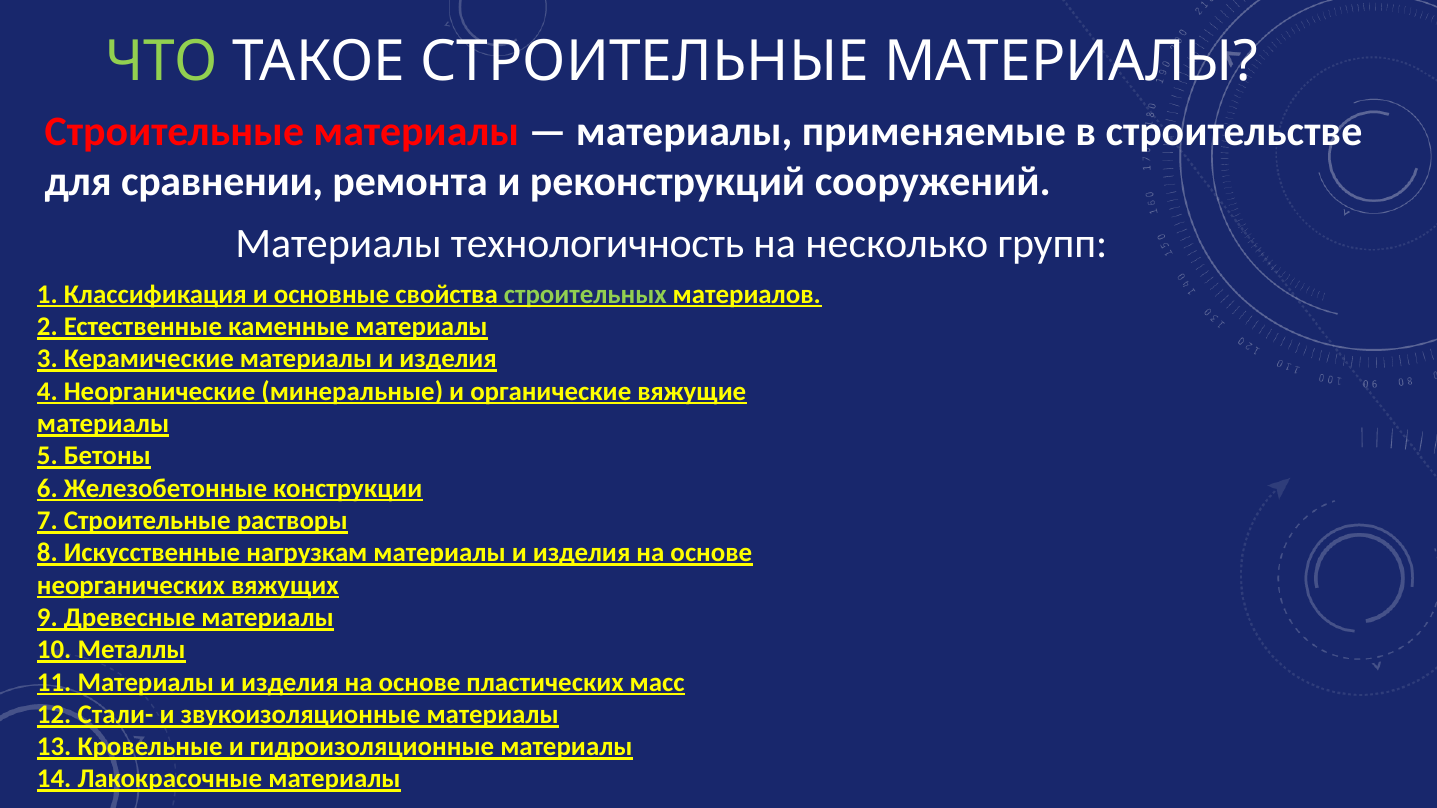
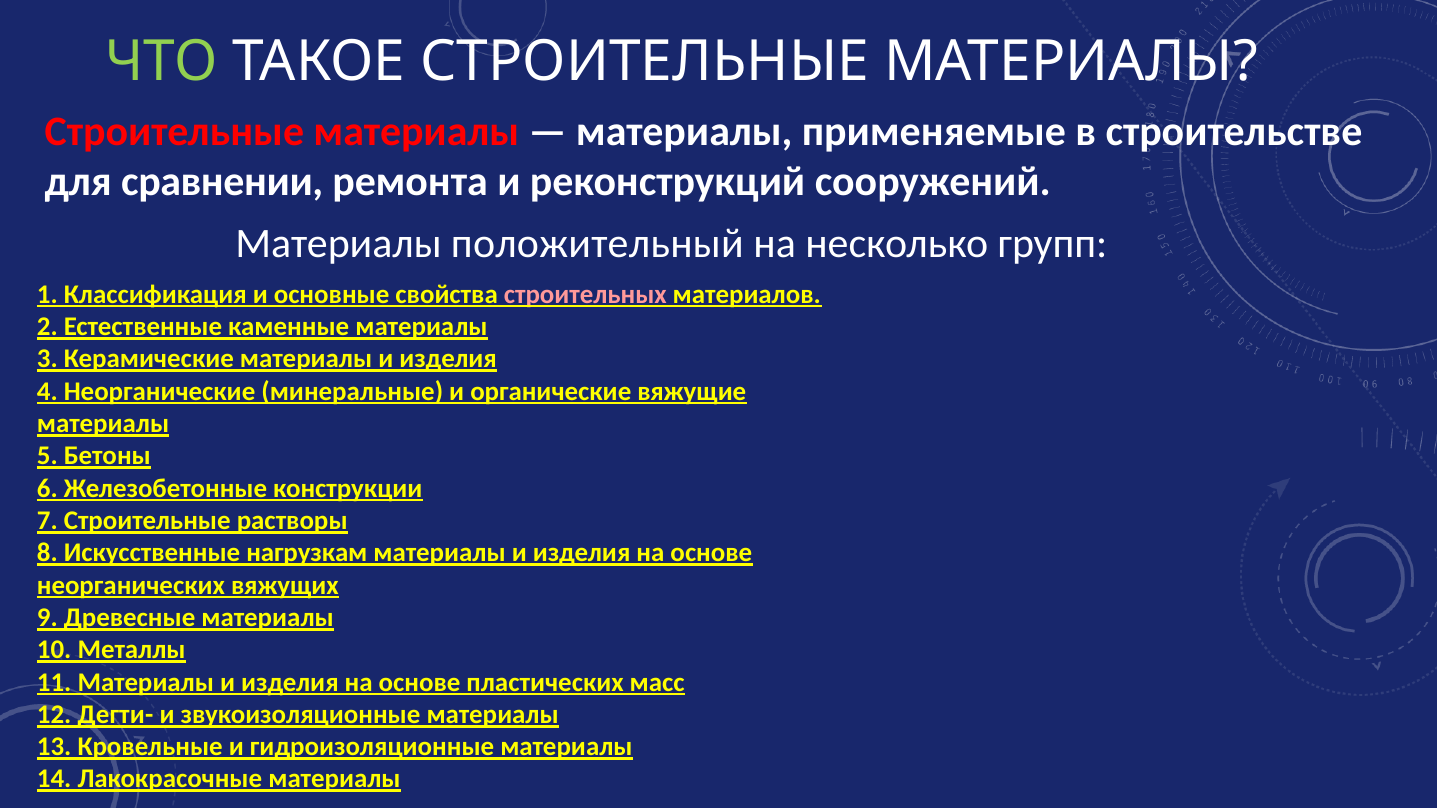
технологичность: технологичность -> положительный
строительных colour: light green -> pink
Стали-: Стали- -> Дегти-
